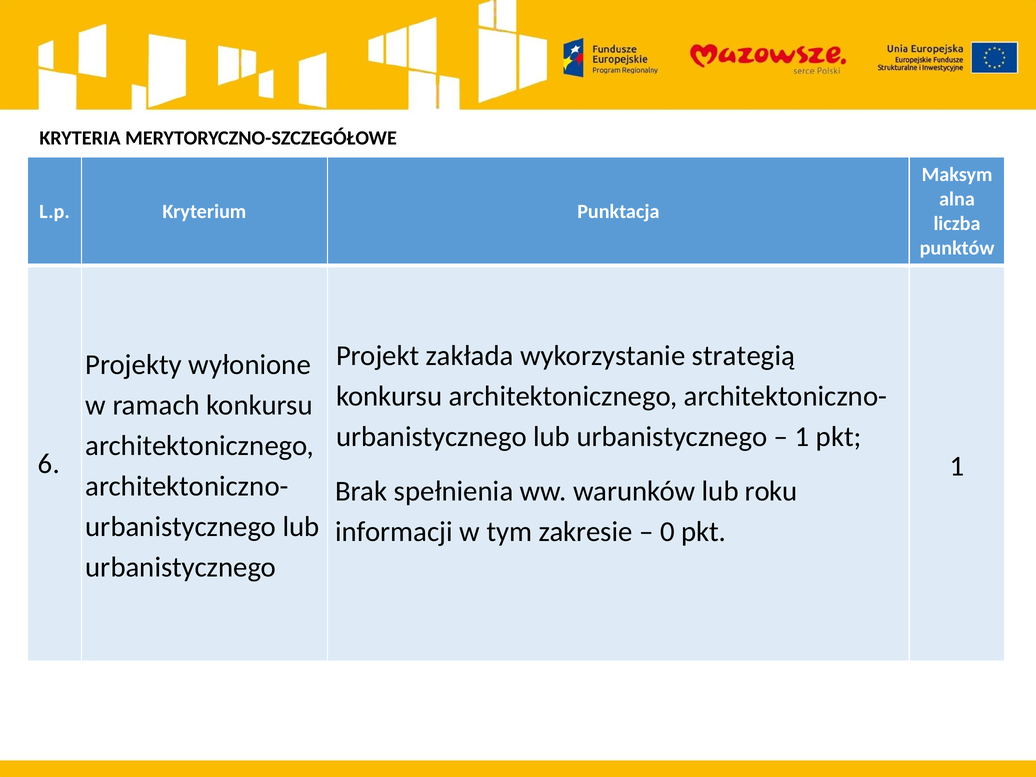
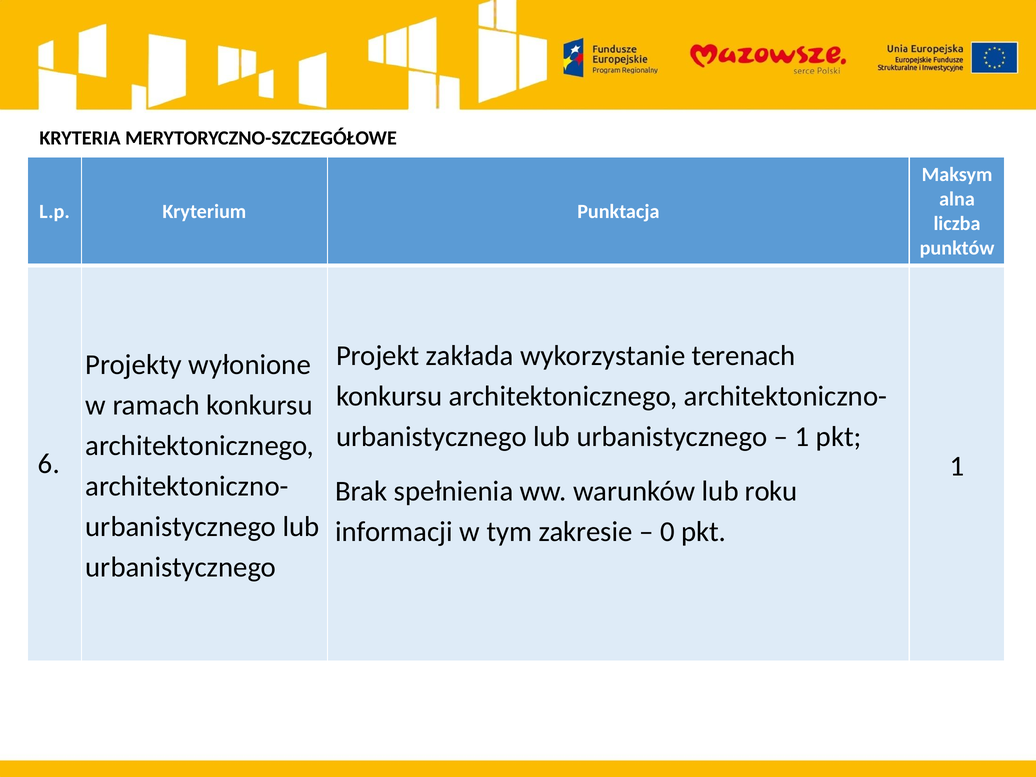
strategią: strategią -> terenach
